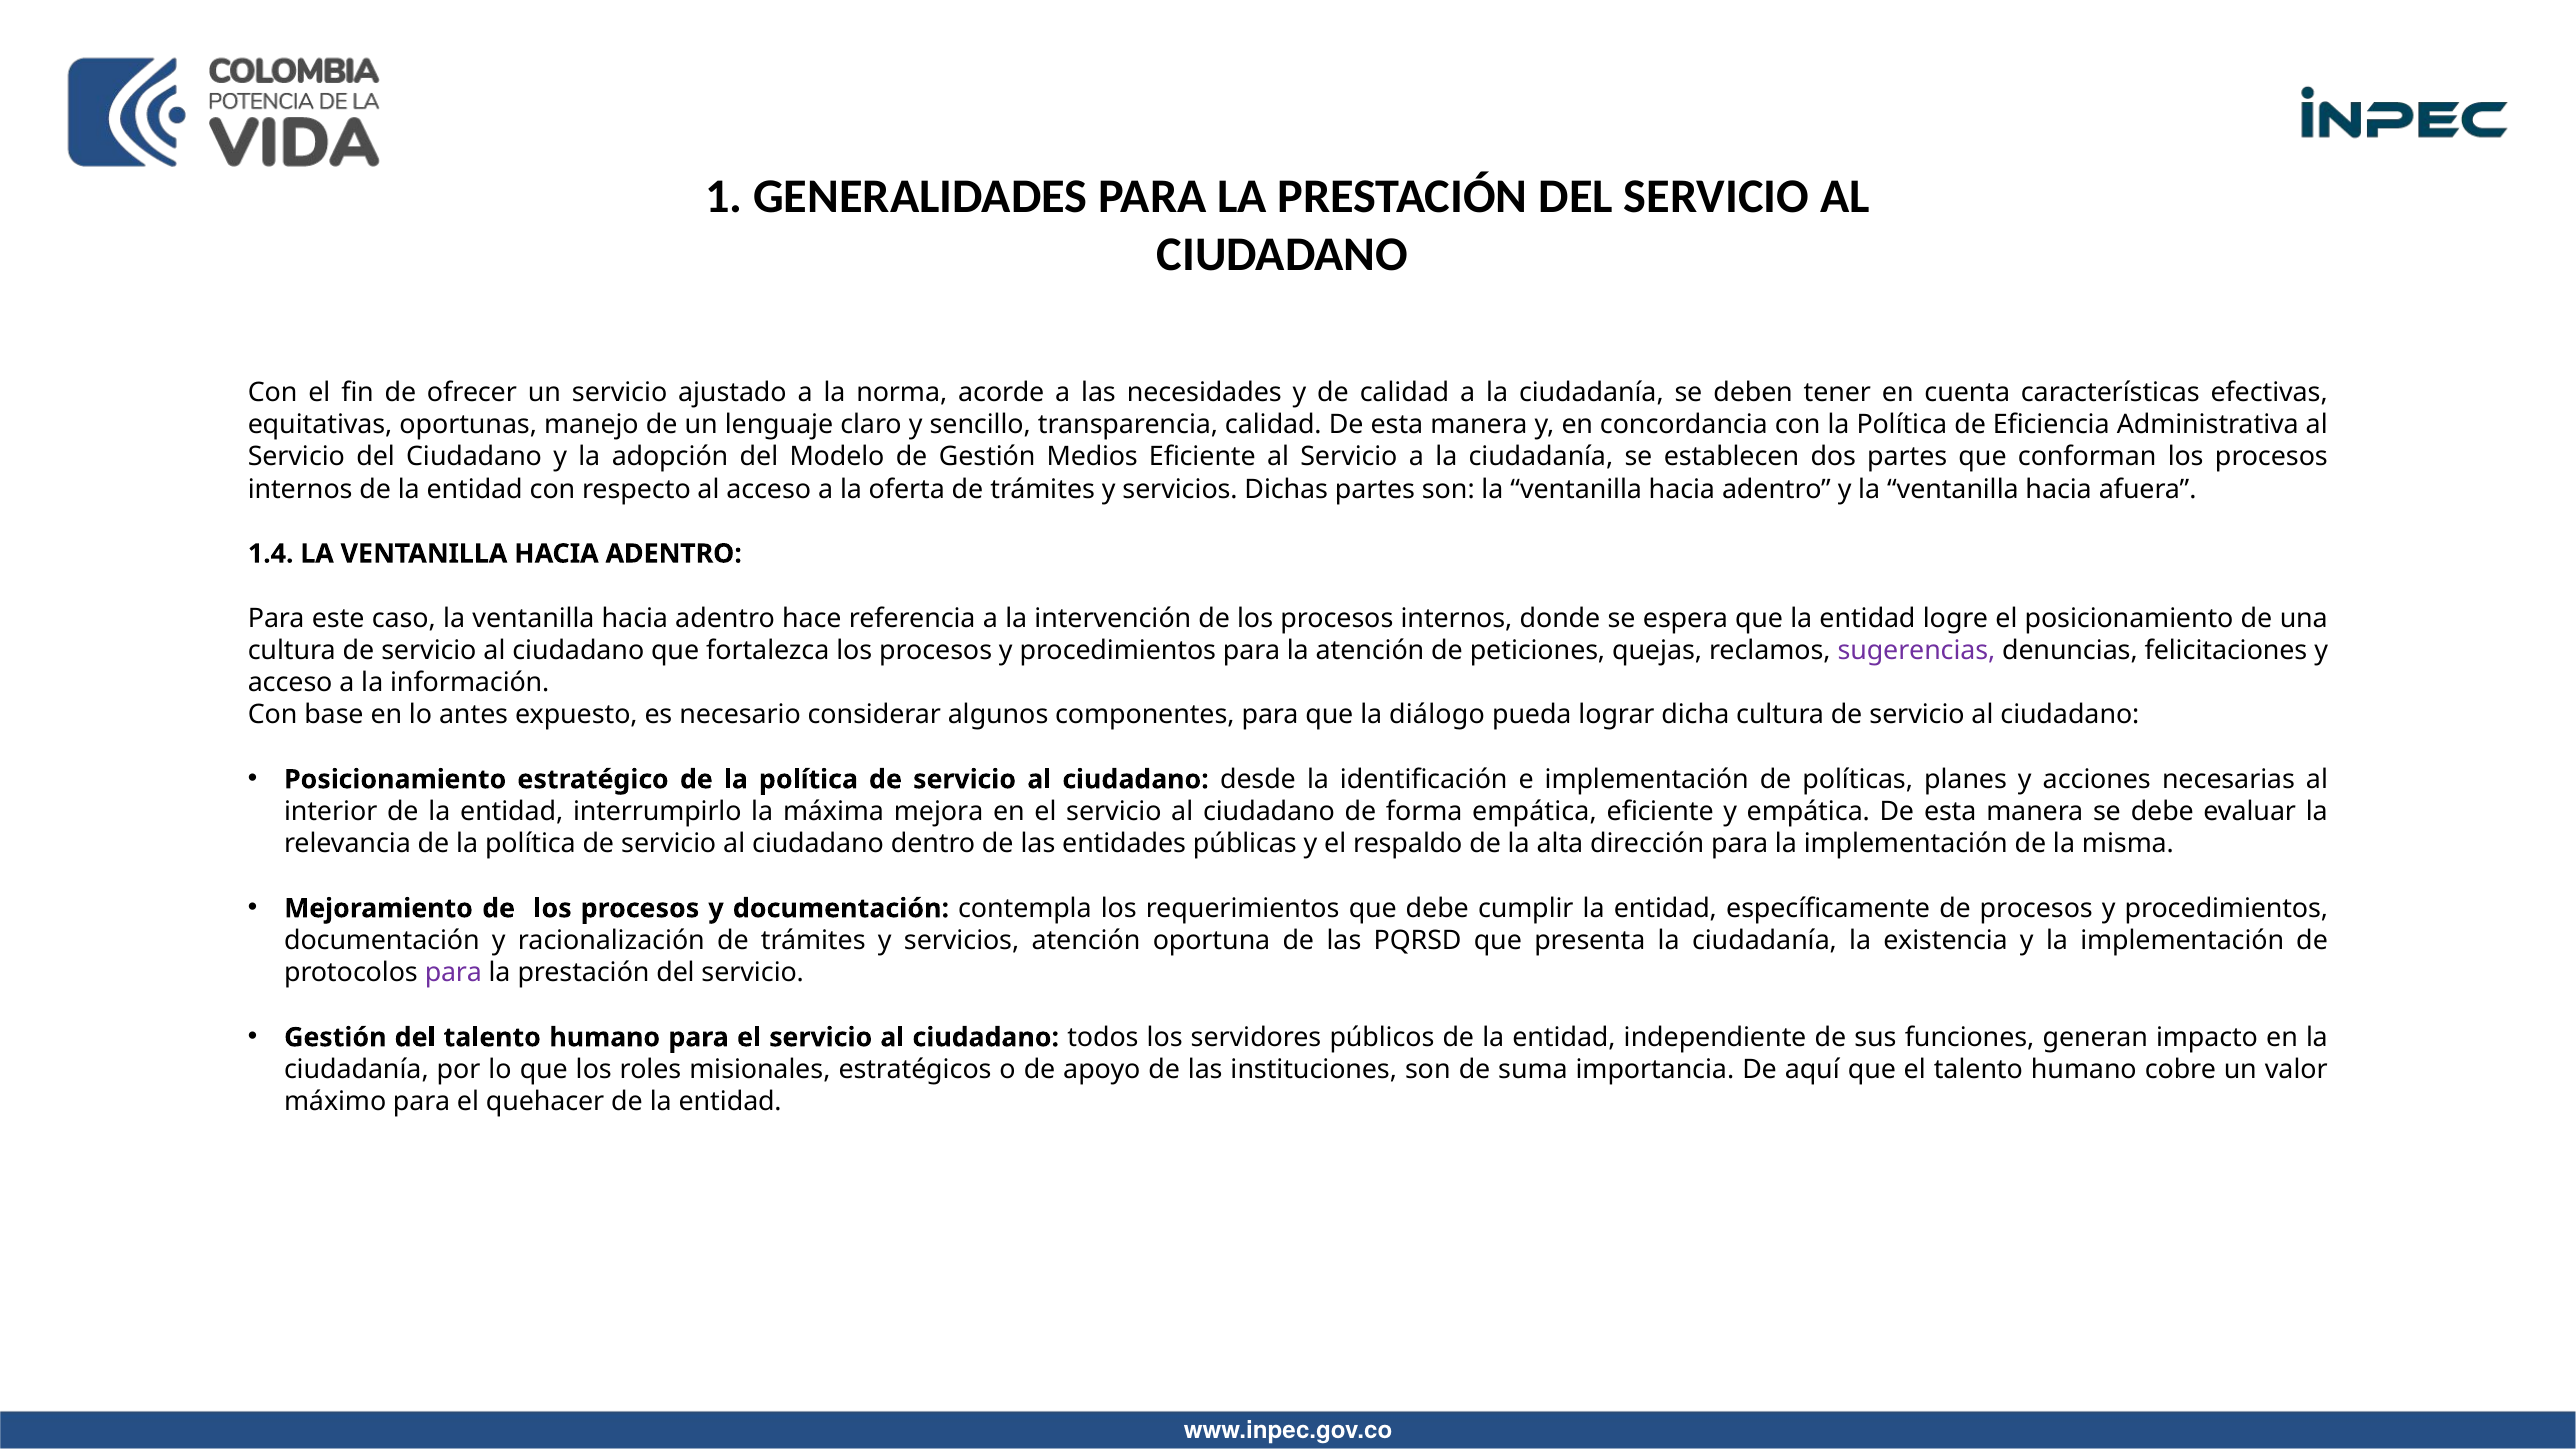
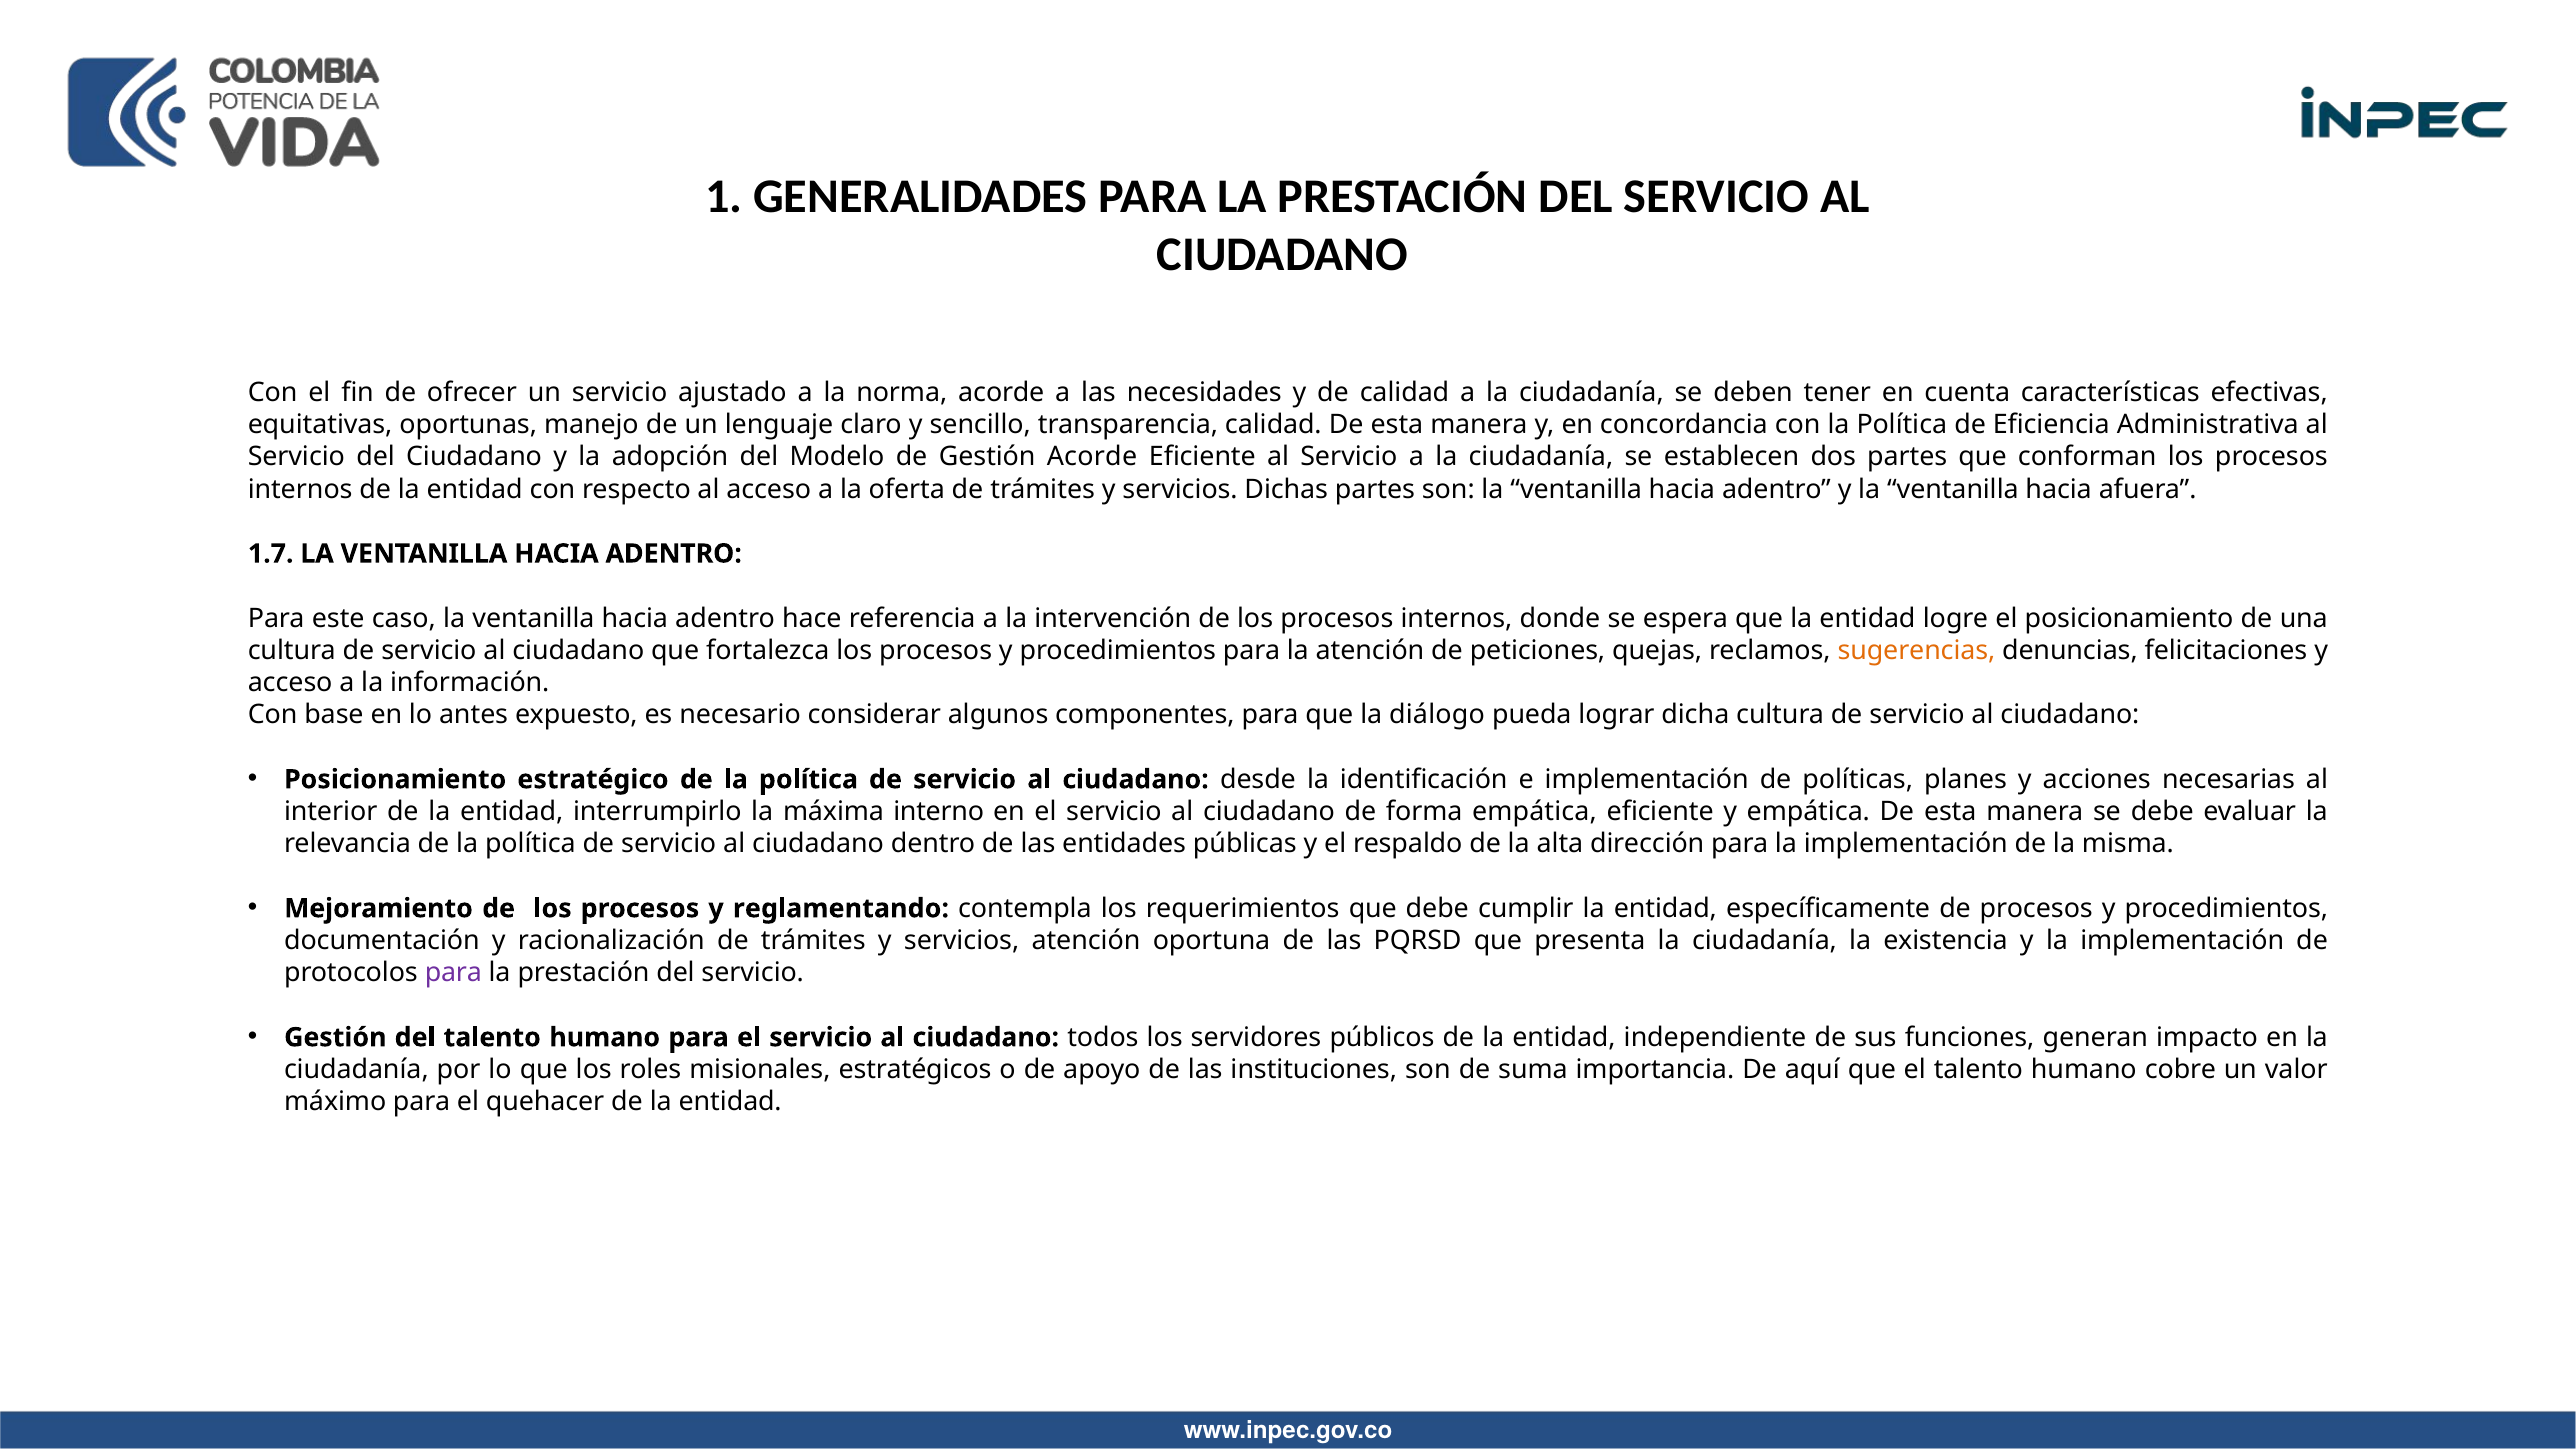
Gestión Medios: Medios -> Acorde
1.4: 1.4 -> 1.7
sugerencias colour: purple -> orange
mejora: mejora -> interno
y documentación: documentación -> reglamentando
